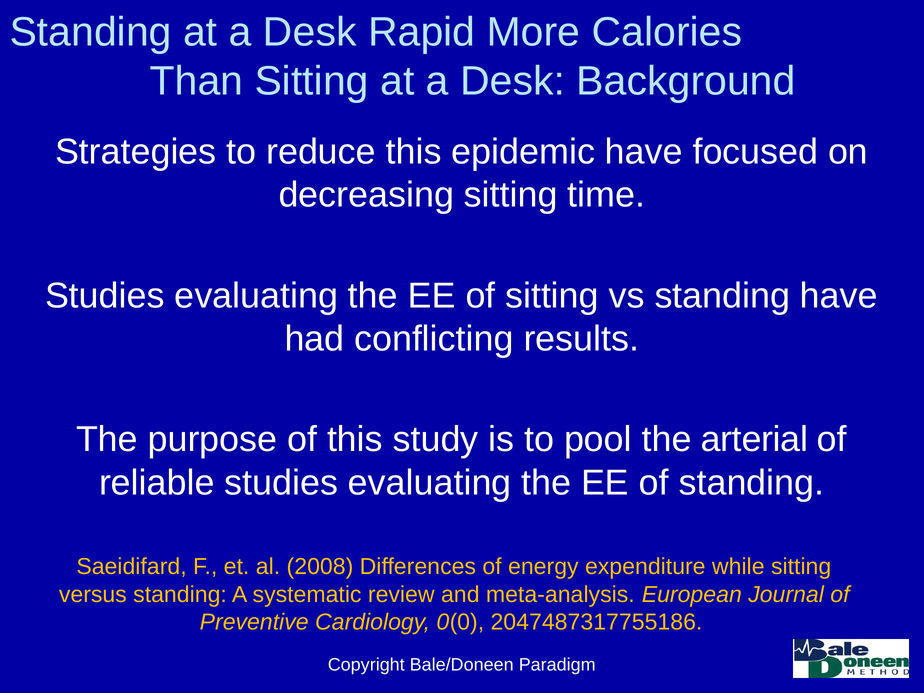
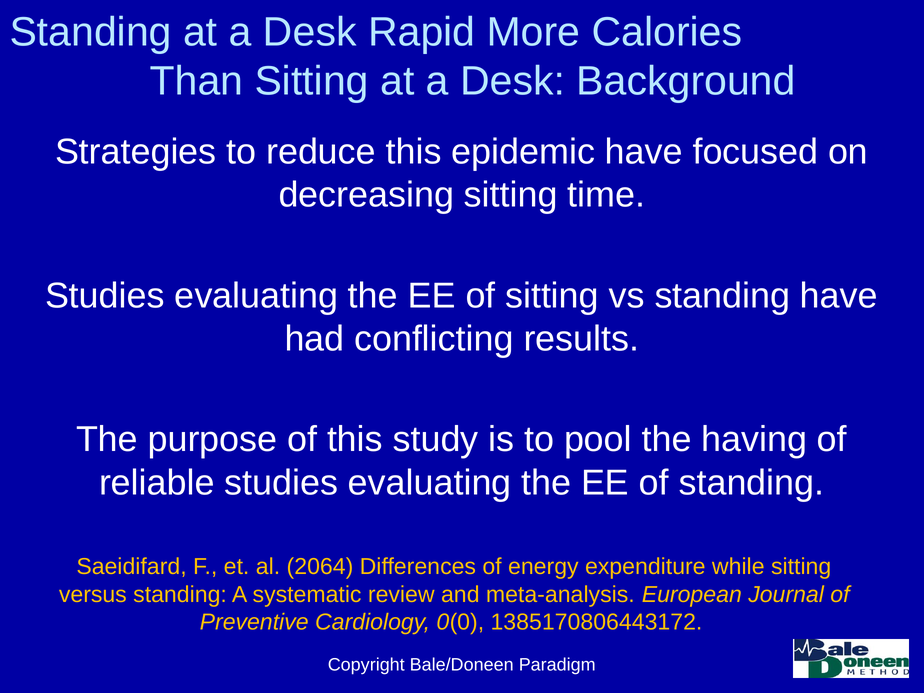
arterial: arterial -> having
2008: 2008 -> 2064
2047487317755186: 2047487317755186 -> 1385170806443172
